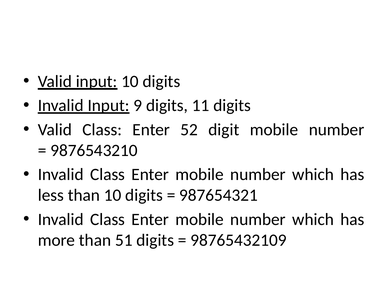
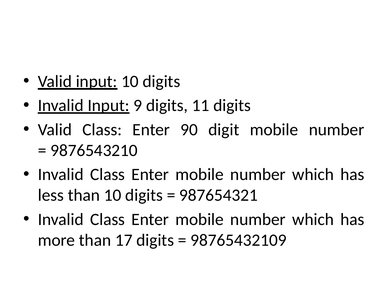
52: 52 -> 90
51: 51 -> 17
